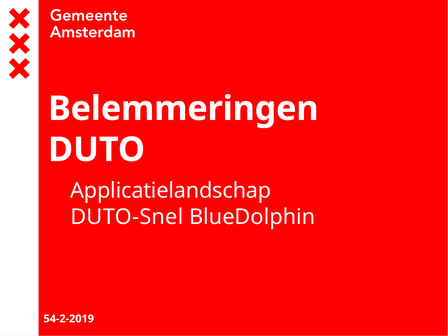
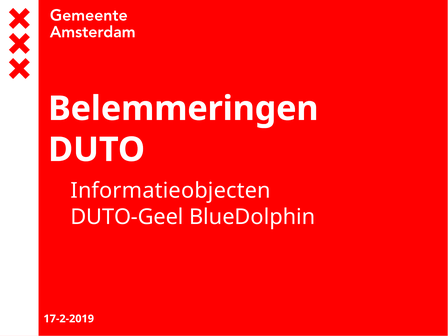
Applicatielandschap: Applicatielandschap -> Informatieobjecten
DUTO-Snel: DUTO-Snel -> DUTO-Geel
54-2-2019: 54-2-2019 -> 17-2-2019
